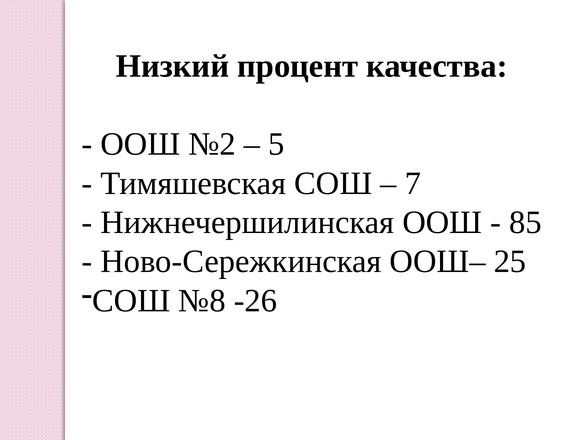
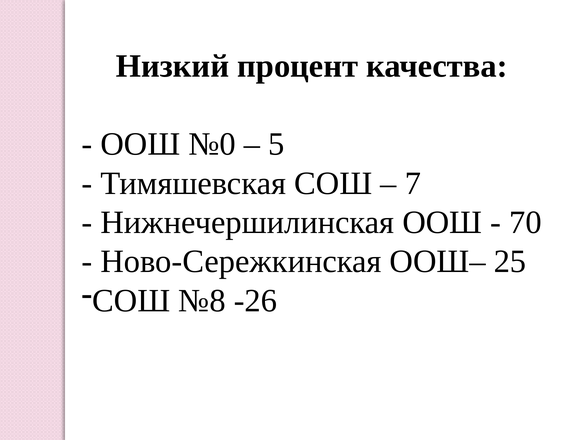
№2: №2 -> №0
85: 85 -> 70
